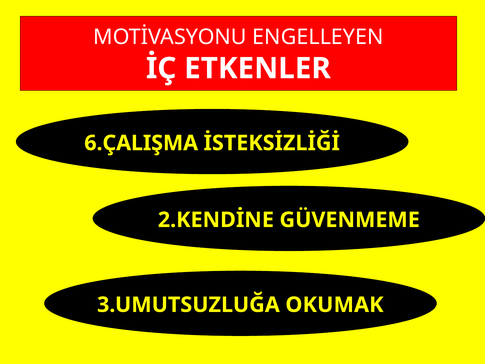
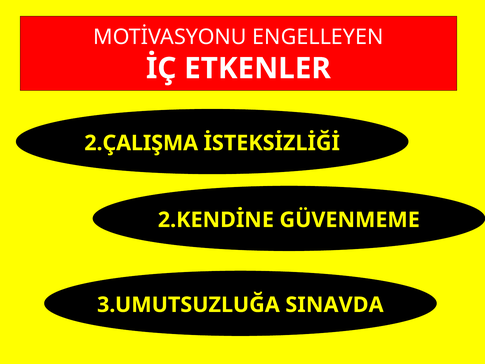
6.ÇALIŞMA: 6.ÇALIŞMA -> 2.ÇALIŞMA
OKUMAK: OKUMAK -> SINAVDA
